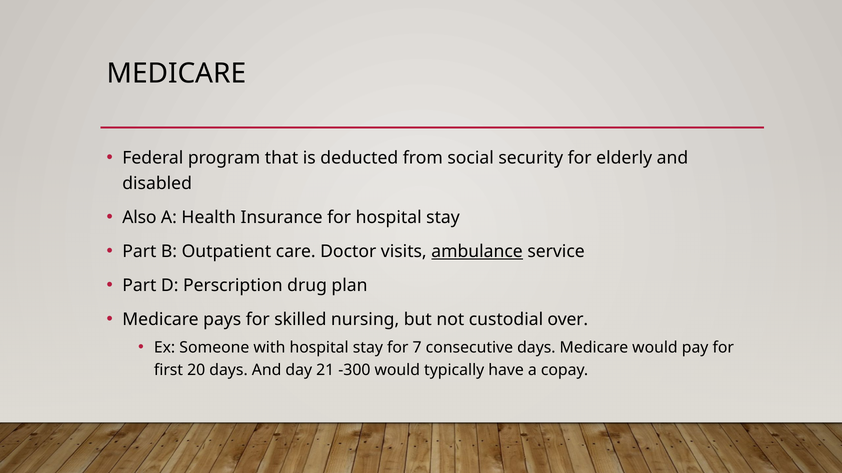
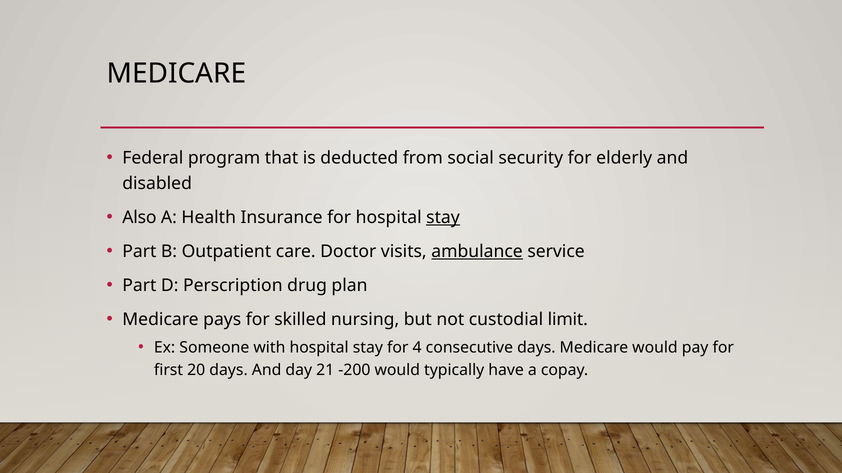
stay at (443, 218) underline: none -> present
over: over -> limit
7: 7 -> 4
-300: -300 -> -200
